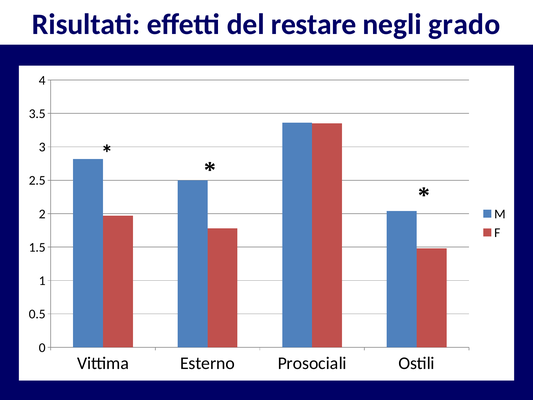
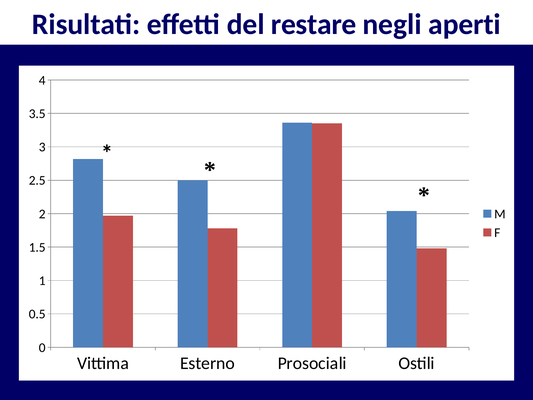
grado: grado -> aperti
